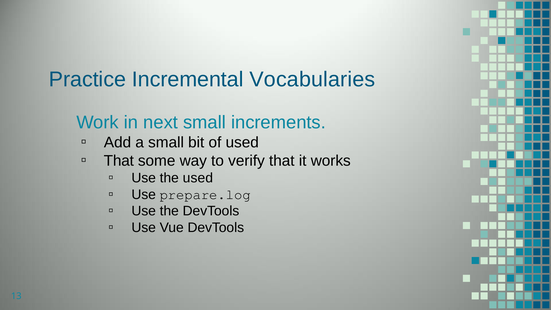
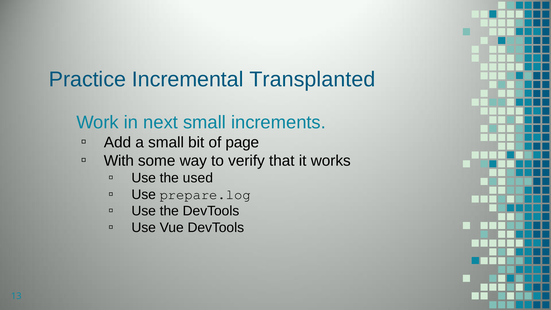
Vocabularies: Vocabularies -> Transplanted
of used: used -> page
That at (119, 161): That -> With
